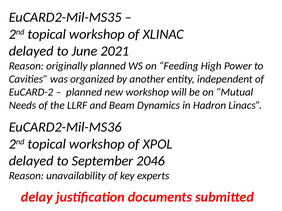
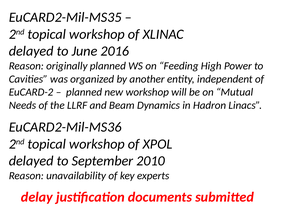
2021: 2021 -> 2016
2046: 2046 -> 2010
